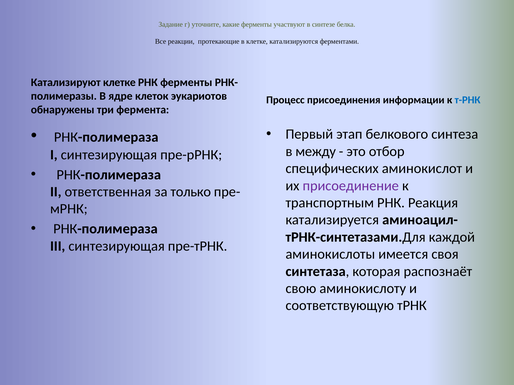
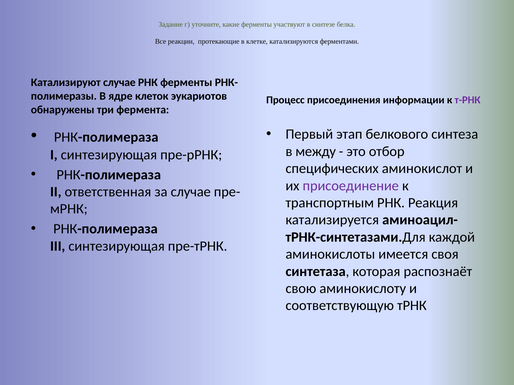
Катализируют клетке: клетке -> случае
т-РНК colour: blue -> purple
за только: только -> случае
